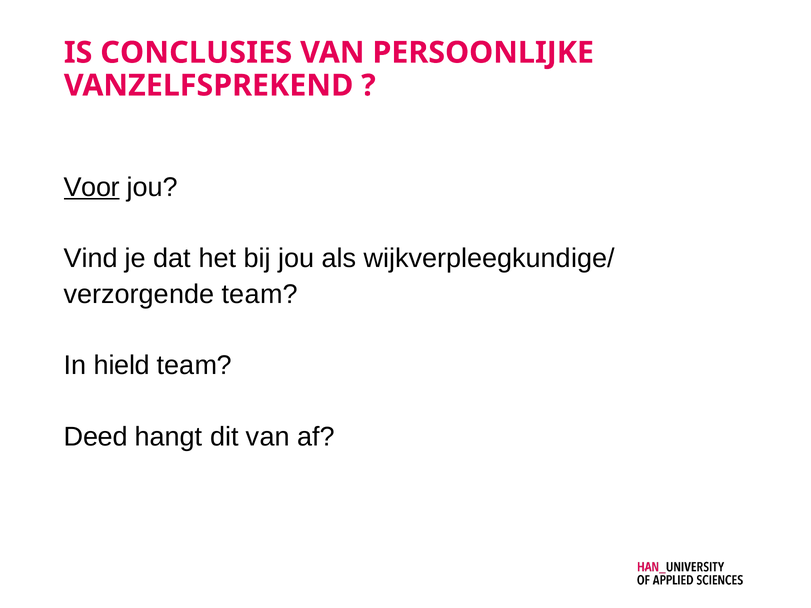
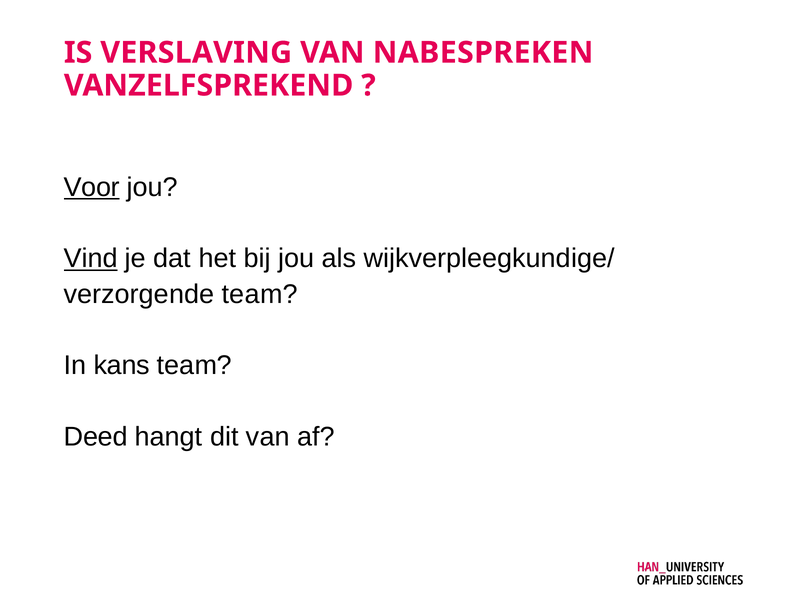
CONCLUSIES: CONCLUSIES -> VERSLAVING
PERSOONLIJKE: PERSOONLIJKE -> NABESPREKEN
Vind underline: none -> present
hield: hield -> kans
